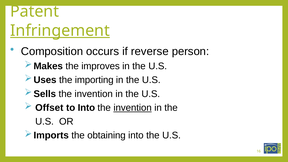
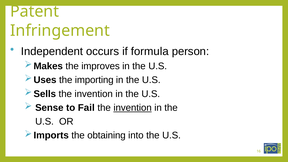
Infringement underline: present -> none
Composition: Composition -> Independent
reverse: reverse -> formula
Offset: Offset -> Sense
to Into: Into -> Fail
